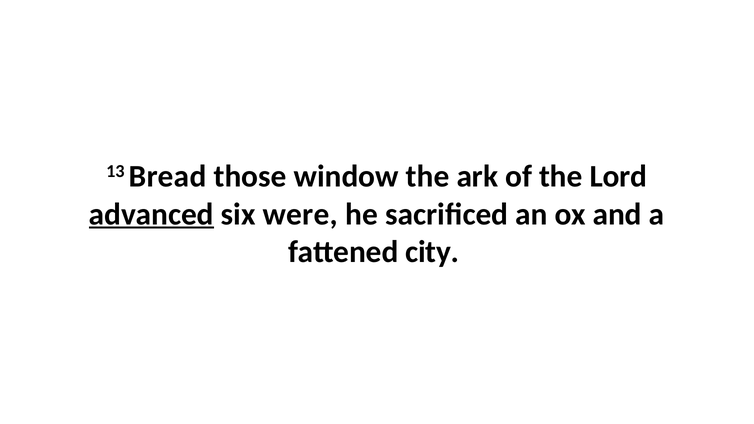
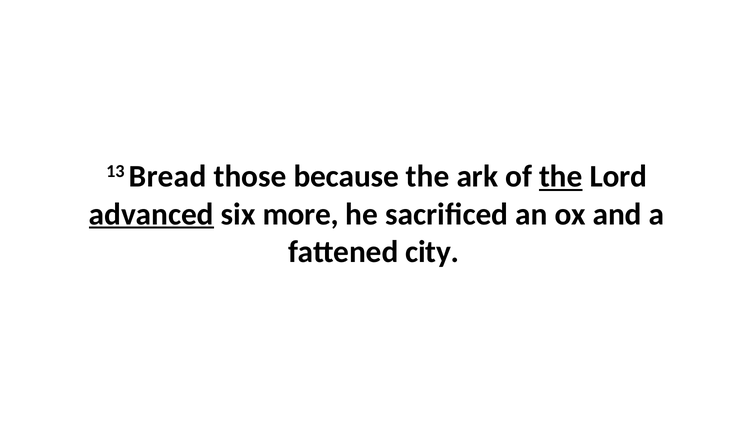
window: window -> because
the at (561, 177) underline: none -> present
were: were -> more
